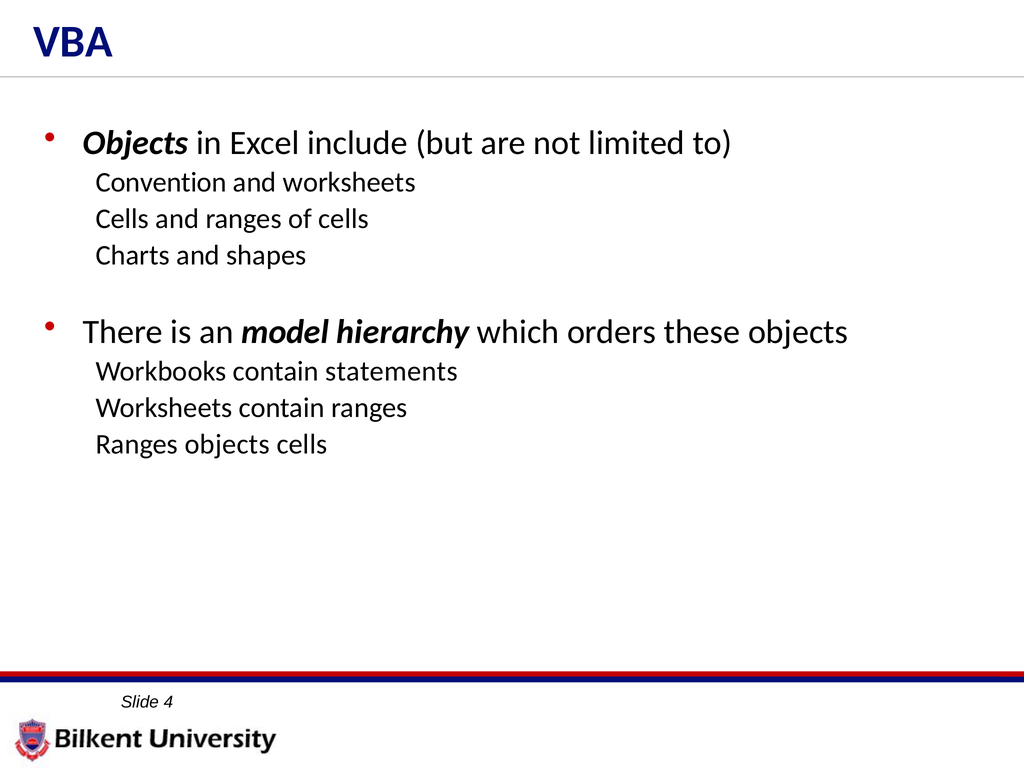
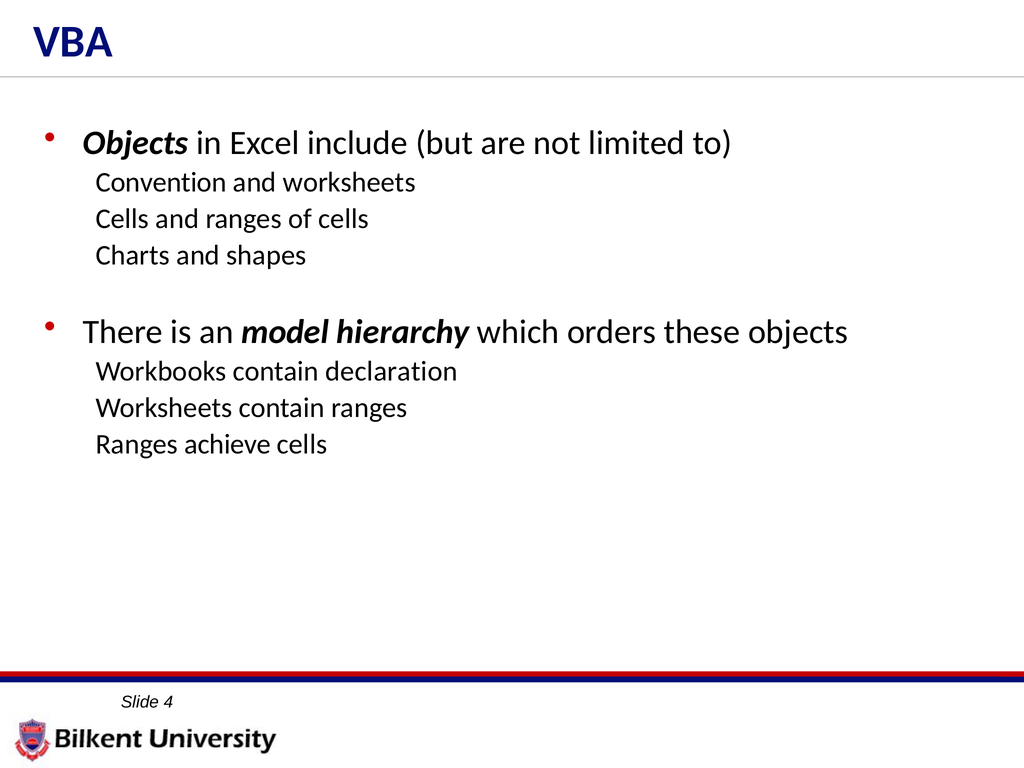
statements: statements -> declaration
Ranges objects: objects -> achieve
